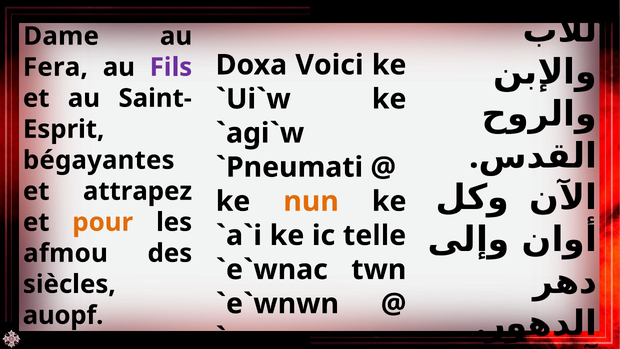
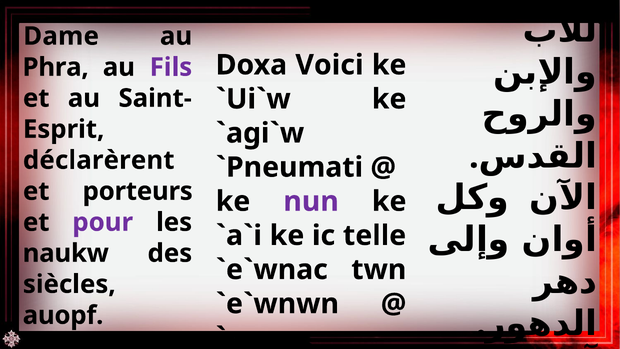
Fera: Fera -> Phra
bégayantes: bégayantes -> déclarèrent
attrapez: attrapez -> porteurs
nun colour: orange -> purple
pour colour: orange -> purple
afmou: afmou -> naukw
